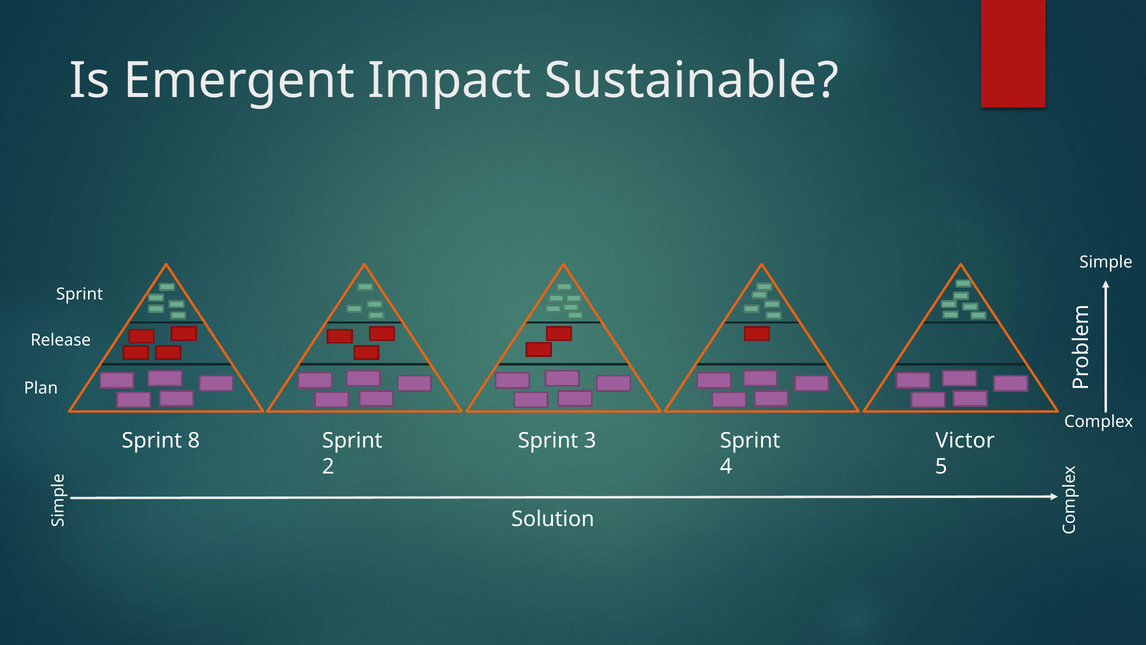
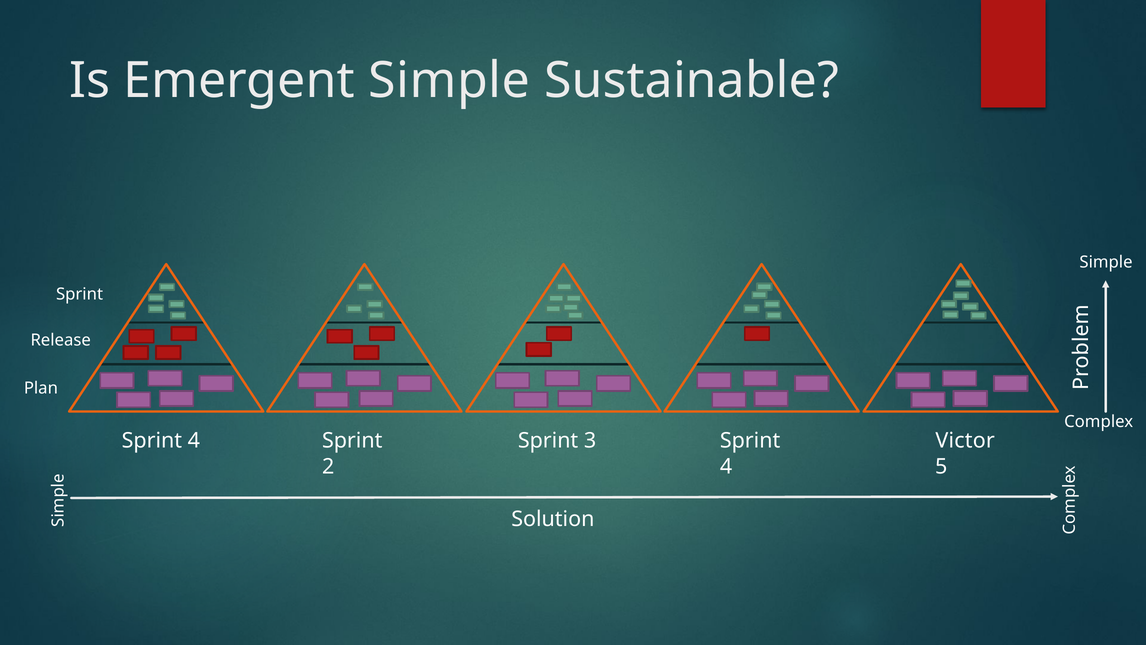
Emergent Impact: Impact -> Simple
8 at (194, 440): 8 -> 4
